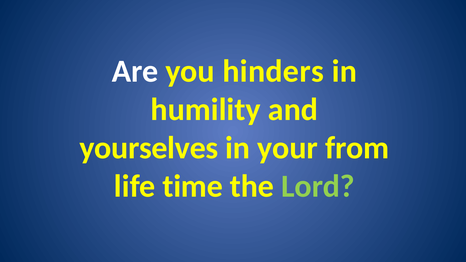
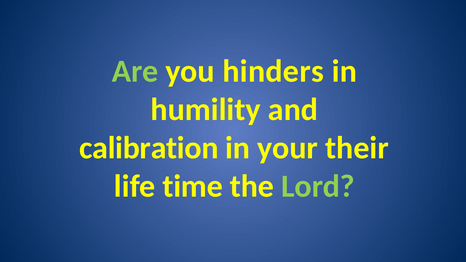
Are colour: white -> light green
yourselves: yourselves -> calibration
from: from -> their
